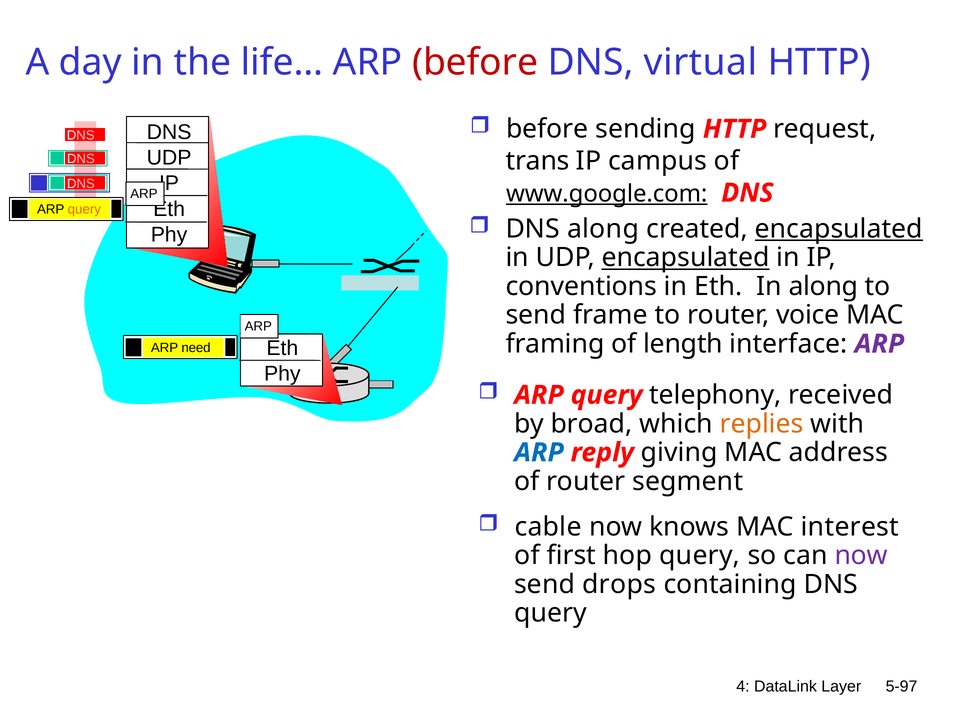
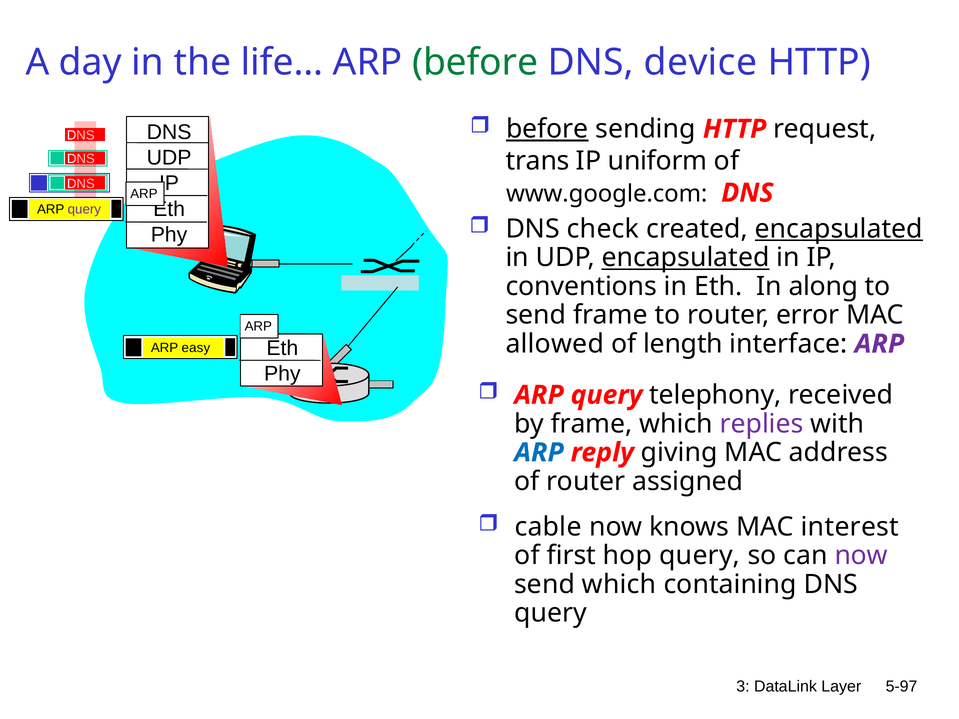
before at (475, 63) colour: red -> green
virtual: virtual -> device
before at (547, 129) underline: none -> present
campus: campus -> uniform
www.google.com underline: present -> none
query at (84, 210) colour: orange -> purple
DNS along: along -> check
voice: voice -> error
framing: framing -> allowed
need: need -> easy
by broad: broad -> frame
replies colour: orange -> purple
segment: segment -> assigned
send drops: drops -> which
4: 4 -> 3
